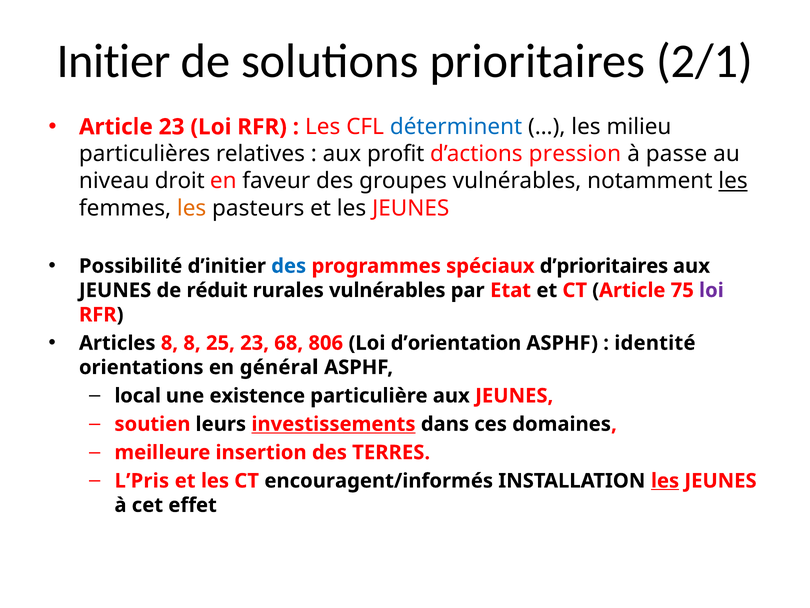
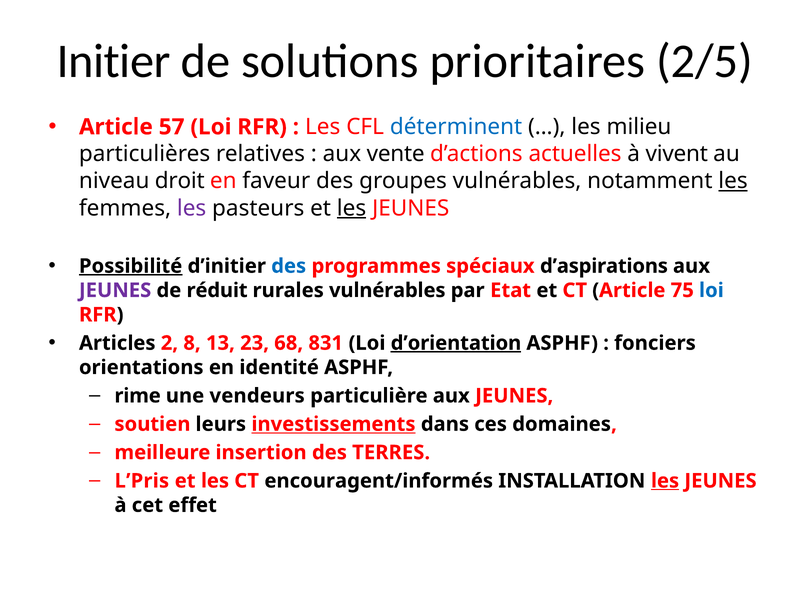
2/1: 2/1 -> 2/5
Article 23: 23 -> 57
profit: profit -> vente
pression: pression -> actuelles
passe: passe -> vivent
les at (192, 208) colour: orange -> purple
les at (352, 208) underline: none -> present
Possibilité underline: none -> present
d’prioritaires: d’prioritaires -> d’aspirations
JEUNES at (115, 290) colour: black -> purple
loi at (711, 290) colour: purple -> blue
Articles 8: 8 -> 2
25: 25 -> 13
806: 806 -> 831
d’orientation underline: none -> present
identité: identité -> fonciers
général: général -> identité
local: local -> rime
existence: existence -> vendeurs
